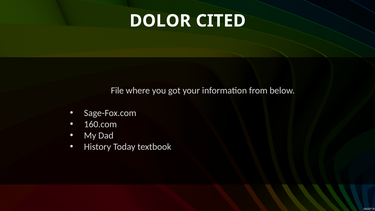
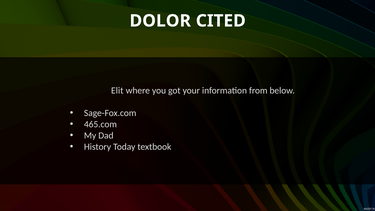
File: File -> Elit
160.com: 160.com -> 465.com
